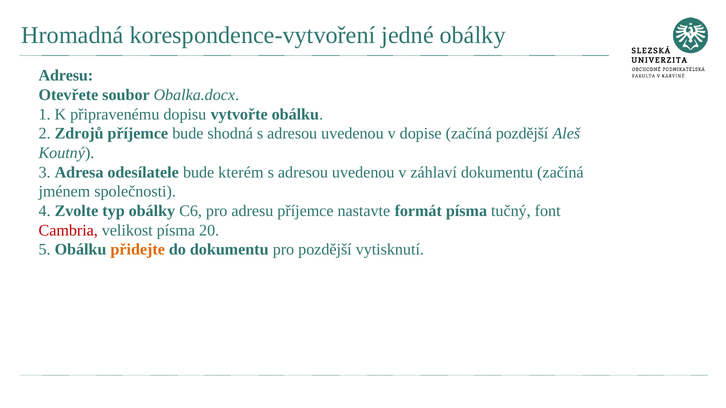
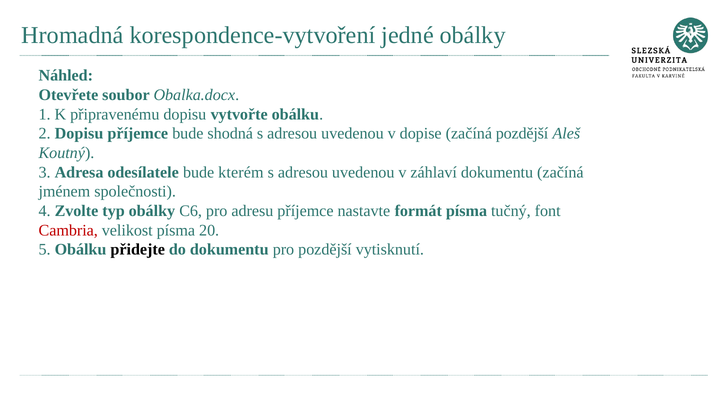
Adresu at (66, 76): Adresu -> Náhled
2 Zdrojů: Zdrojů -> Dopisu
přidejte colour: orange -> black
